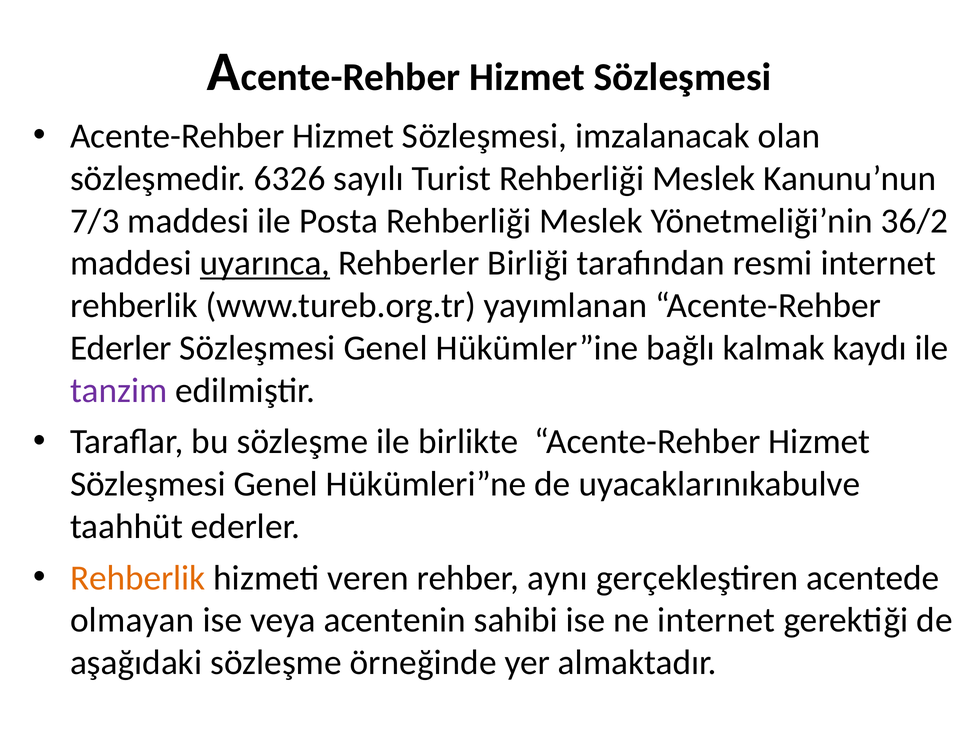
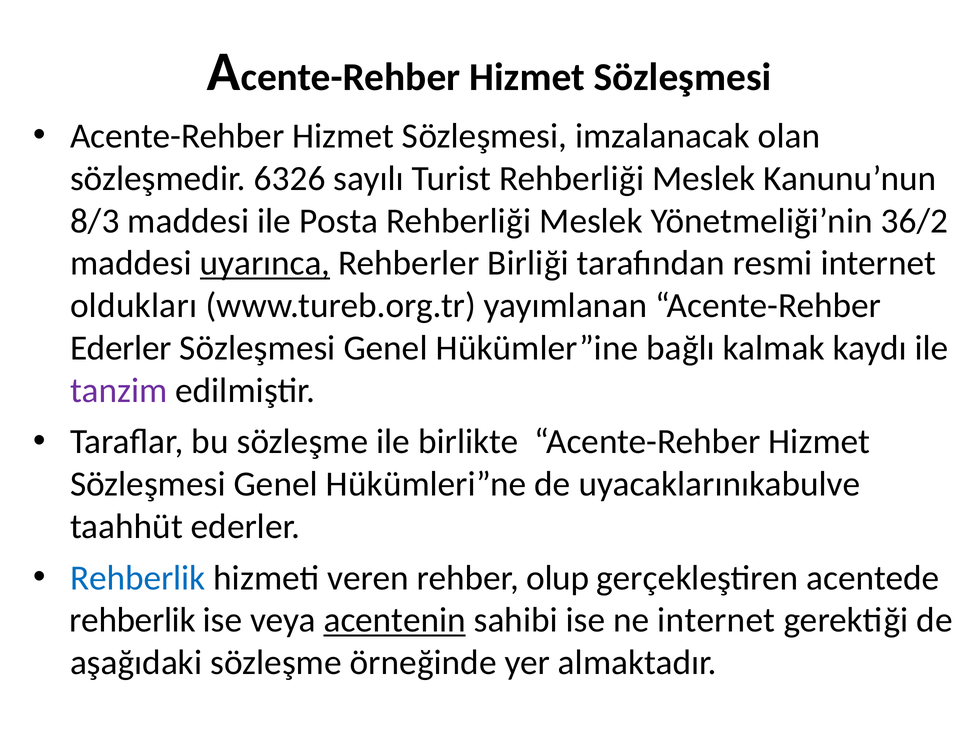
7/3: 7/3 -> 8/3
rehberlik at (134, 305): rehberlik -> oldukları
Rehberlik at (138, 577) colour: orange -> blue
aynı: aynı -> olup
olmayan at (132, 620): olmayan -> rehberlik
acentenin underline: none -> present
